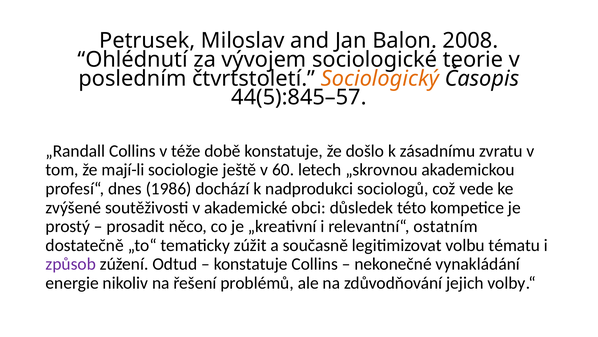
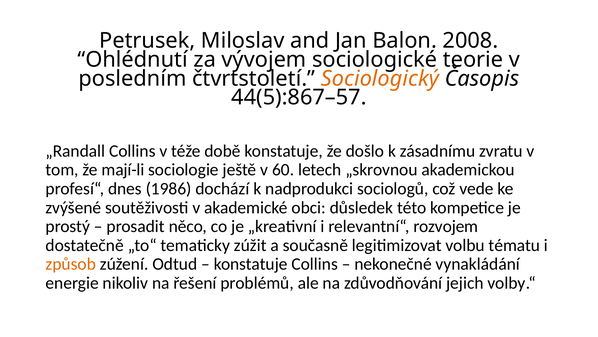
44(5):845–57: 44(5):845–57 -> 44(5):867–57
ostatním: ostatním -> rozvojem
způsob colour: purple -> orange
